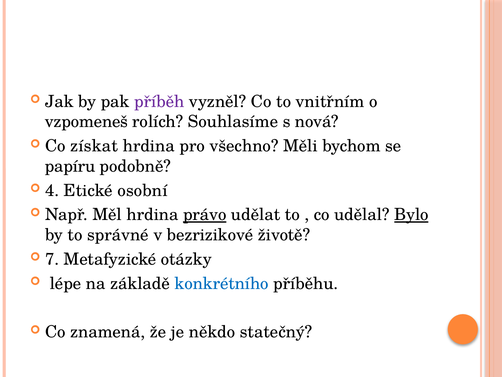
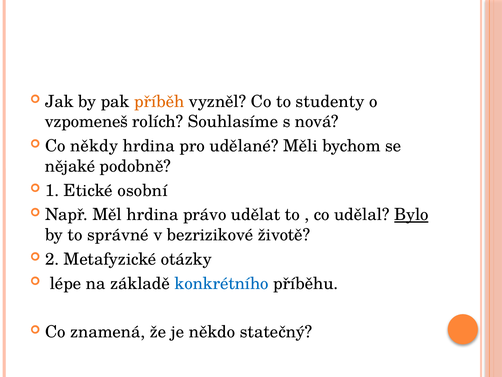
příběh colour: purple -> orange
vnitřním: vnitřním -> studenty
získat: získat -> někdy
všechno: všechno -> udělané
papíru: papíru -> nějaké
4: 4 -> 1
právo underline: present -> none
7: 7 -> 2
